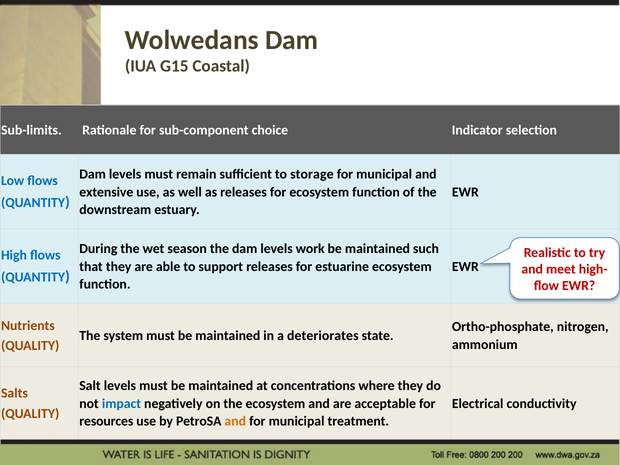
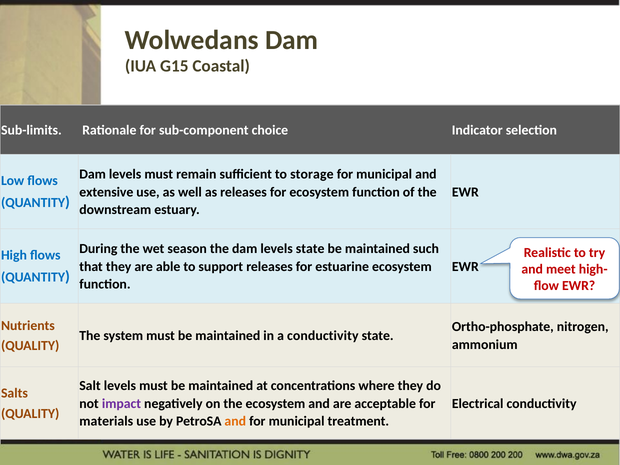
levels work: work -> state
a deteriorates: deteriorates -> conductivity
impact colour: blue -> purple
resources: resources -> materials
